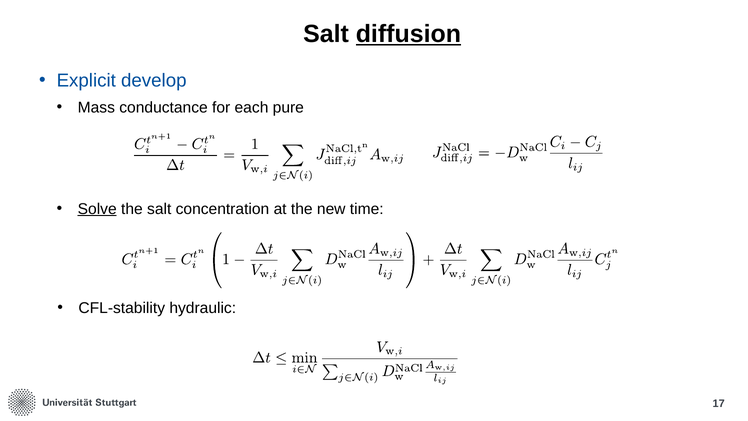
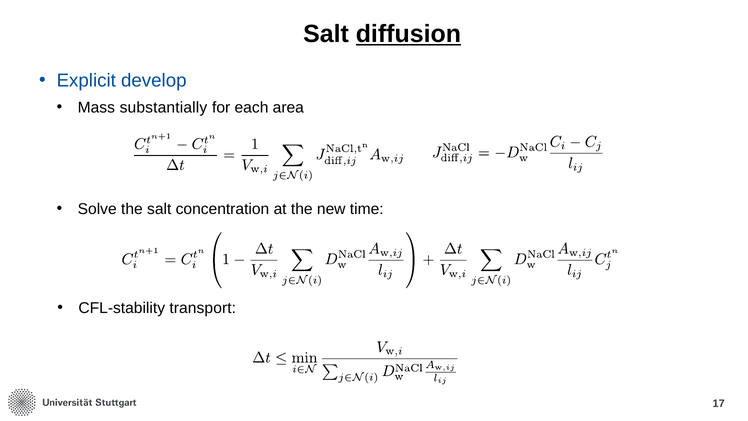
conductance: conductance -> substantially
pure: pure -> area
Solve underline: present -> none
hydraulic: hydraulic -> transport
